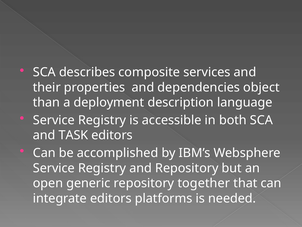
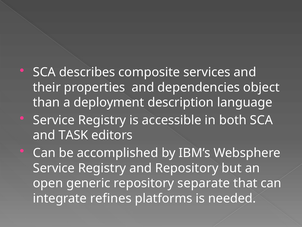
together: together -> separate
integrate editors: editors -> refines
